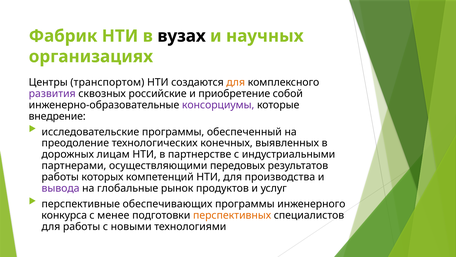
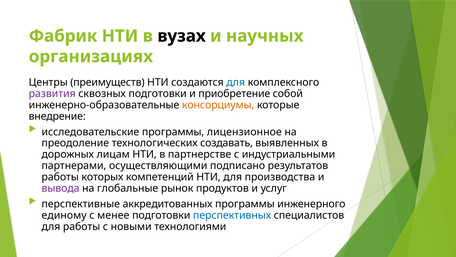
транспортом: транспортом -> преимуществ
для at (236, 82) colour: orange -> blue
сквозных российские: российские -> подготовки
консорциумы colour: purple -> orange
обеспеченный: обеспеченный -> лицензионное
конечных: конечных -> создавать
передовых: передовых -> подписано
обеспечивающих: обеспечивающих -> аккредитованных
конкурса: конкурса -> единому
перспективных colour: orange -> blue
